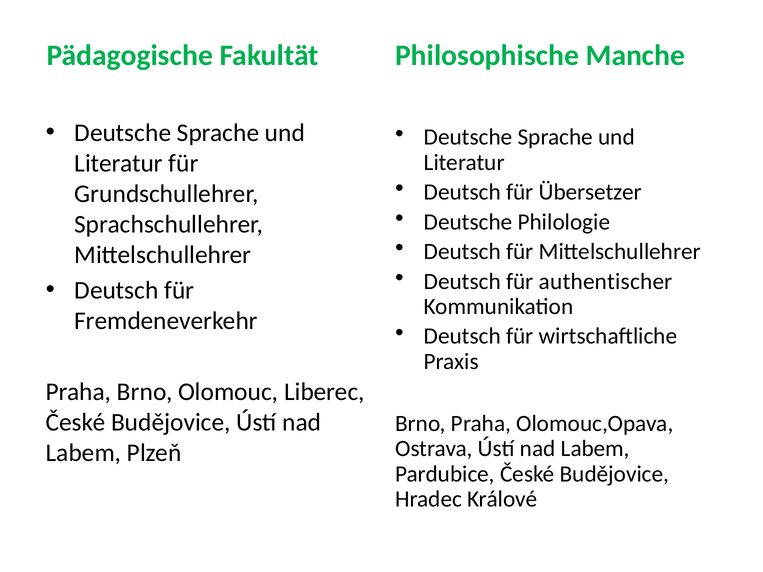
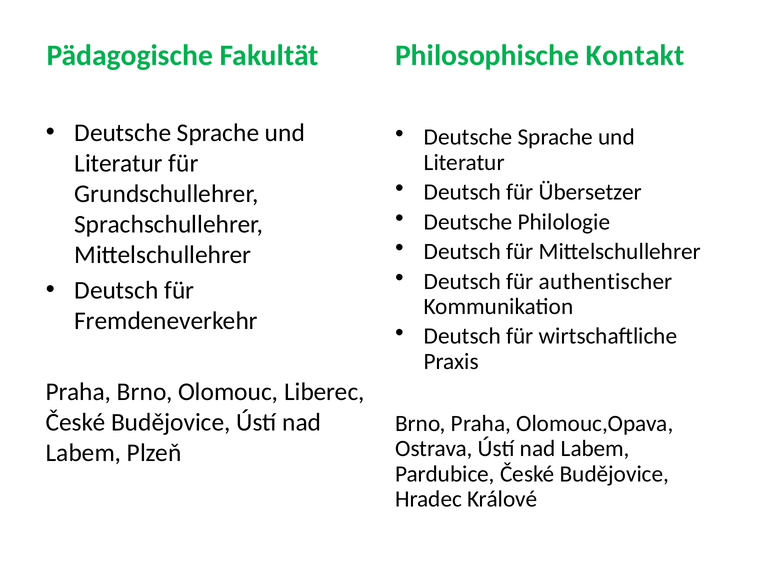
Manche: Manche -> Kontakt
